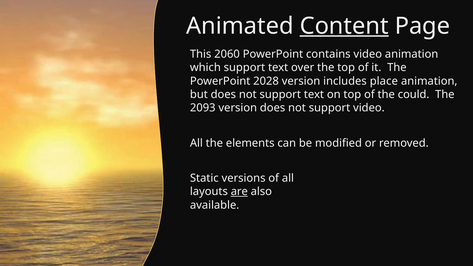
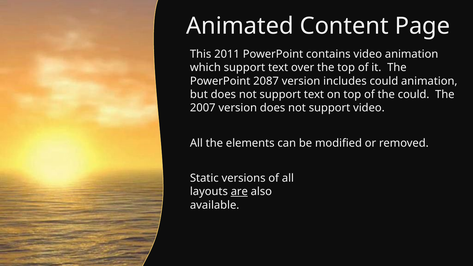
Content underline: present -> none
2060: 2060 -> 2011
2028: 2028 -> 2087
includes place: place -> could
2093: 2093 -> 2007
